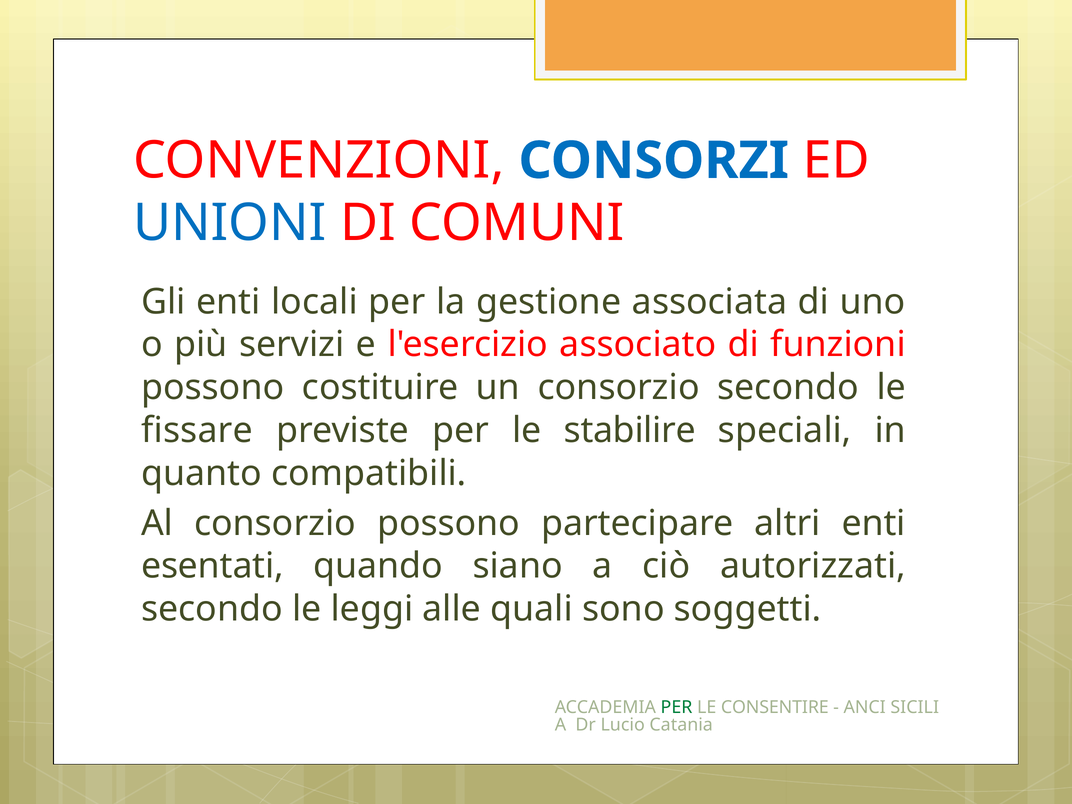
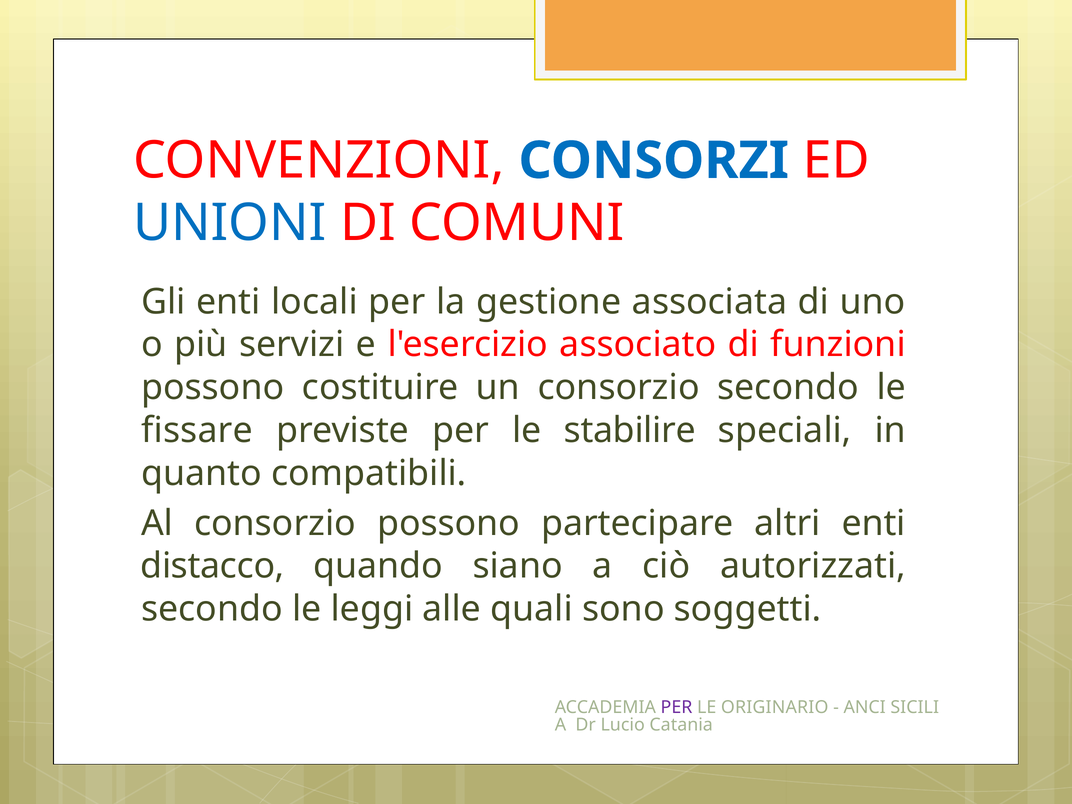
esentati: esentati -> distacco
PER at (677, 707) colour: green -> purple
CONSENTIRE: CONSENTIRE -> ORIGINARIO
